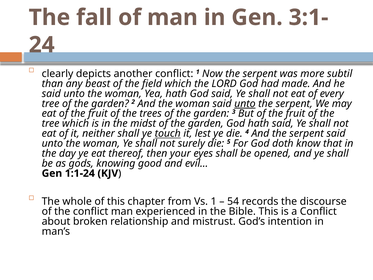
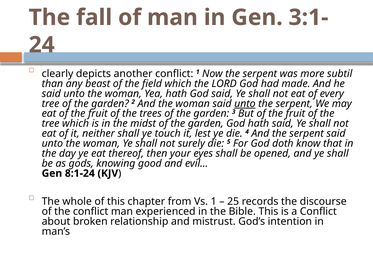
touch underline: present -> none
1:1-24: 1:1-24 -> 8:1-24
54: 54 -> 25
